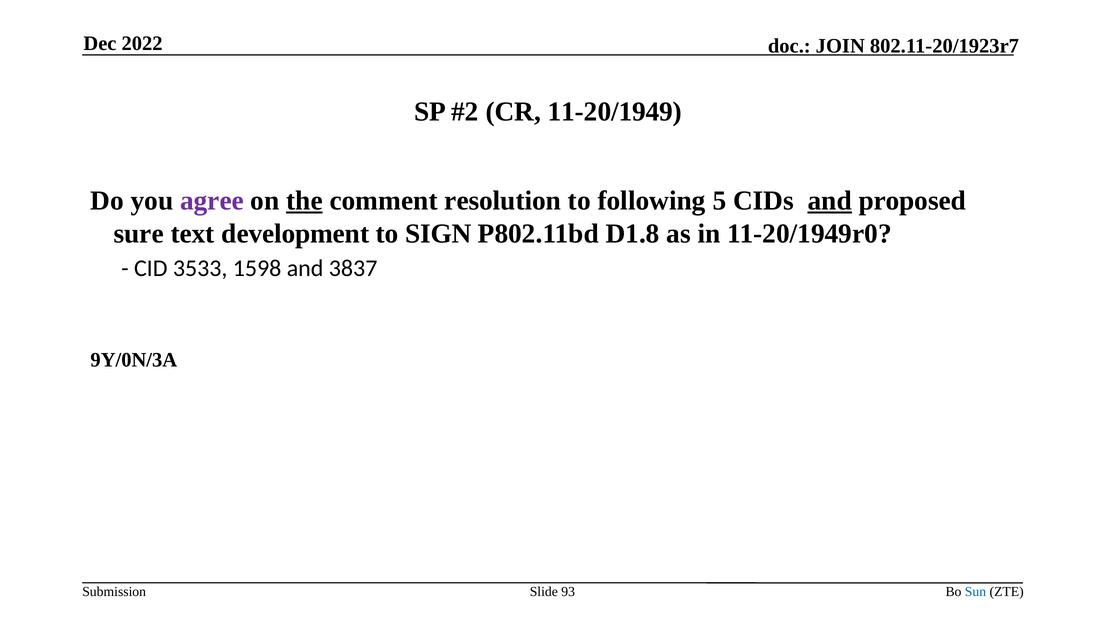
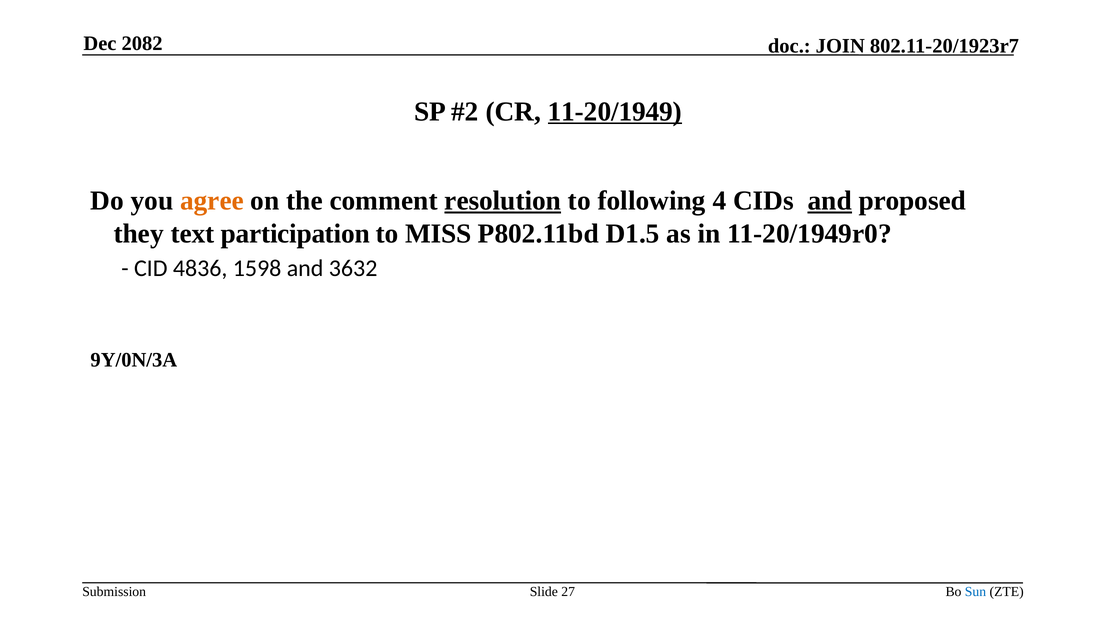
2022: 2022 -> 2082
11-20/1949 underline: none -> present
agree colour: purple -> orange
the underline: present -> none
resolution underline: none -> present
5: 5 -> 4
sure: sure -> they
development: development -> participation
SIGN: SIGN -> MISS
D1.8: D1.8 -> D1.5
3533: 3533 -> 4836
3837: 3837 -> 3632
93: 93 -> 27
